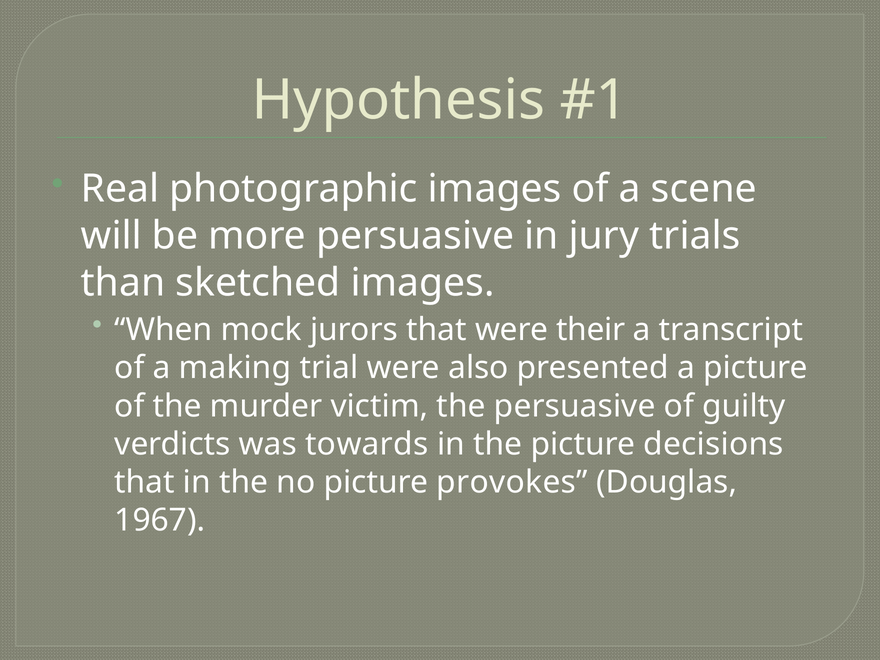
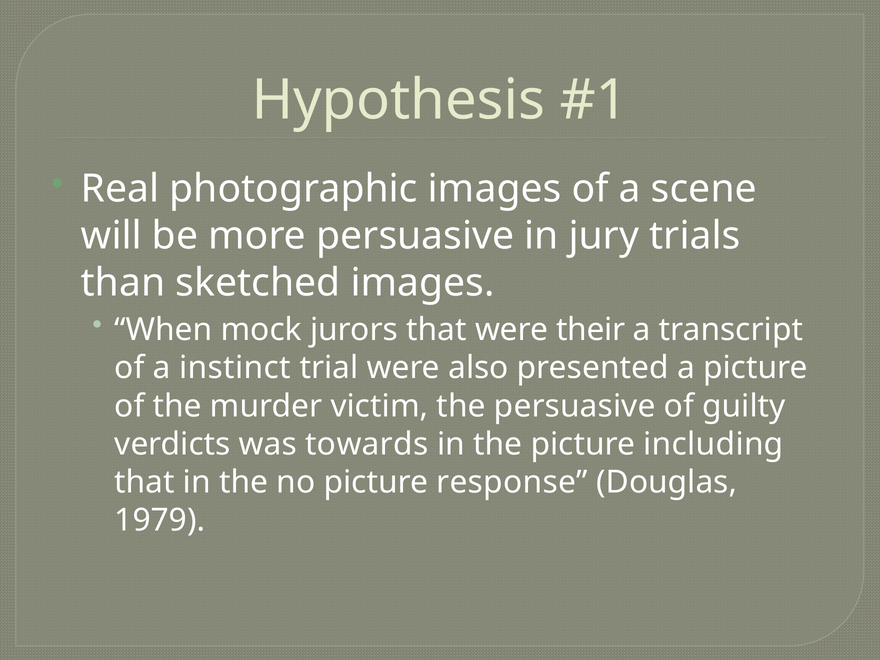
making: making -> instinct
decisions: decisions -> including
provokes: provokes -> response
1967: 1967 -> 1979
